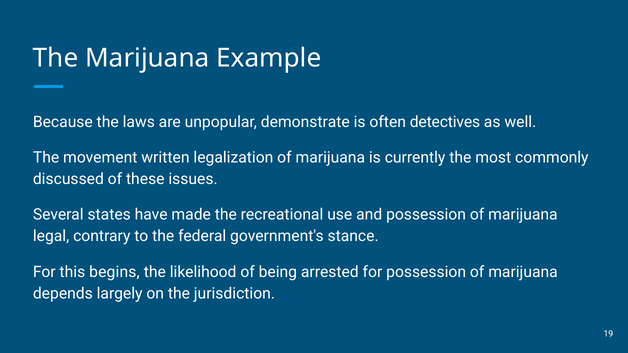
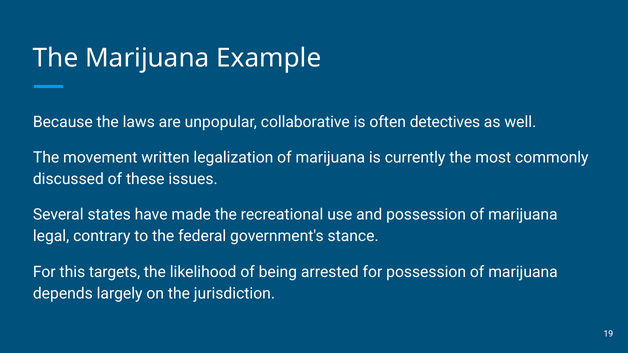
demonstrate: demonstrate -> collaborative
begins: begins -> targets
